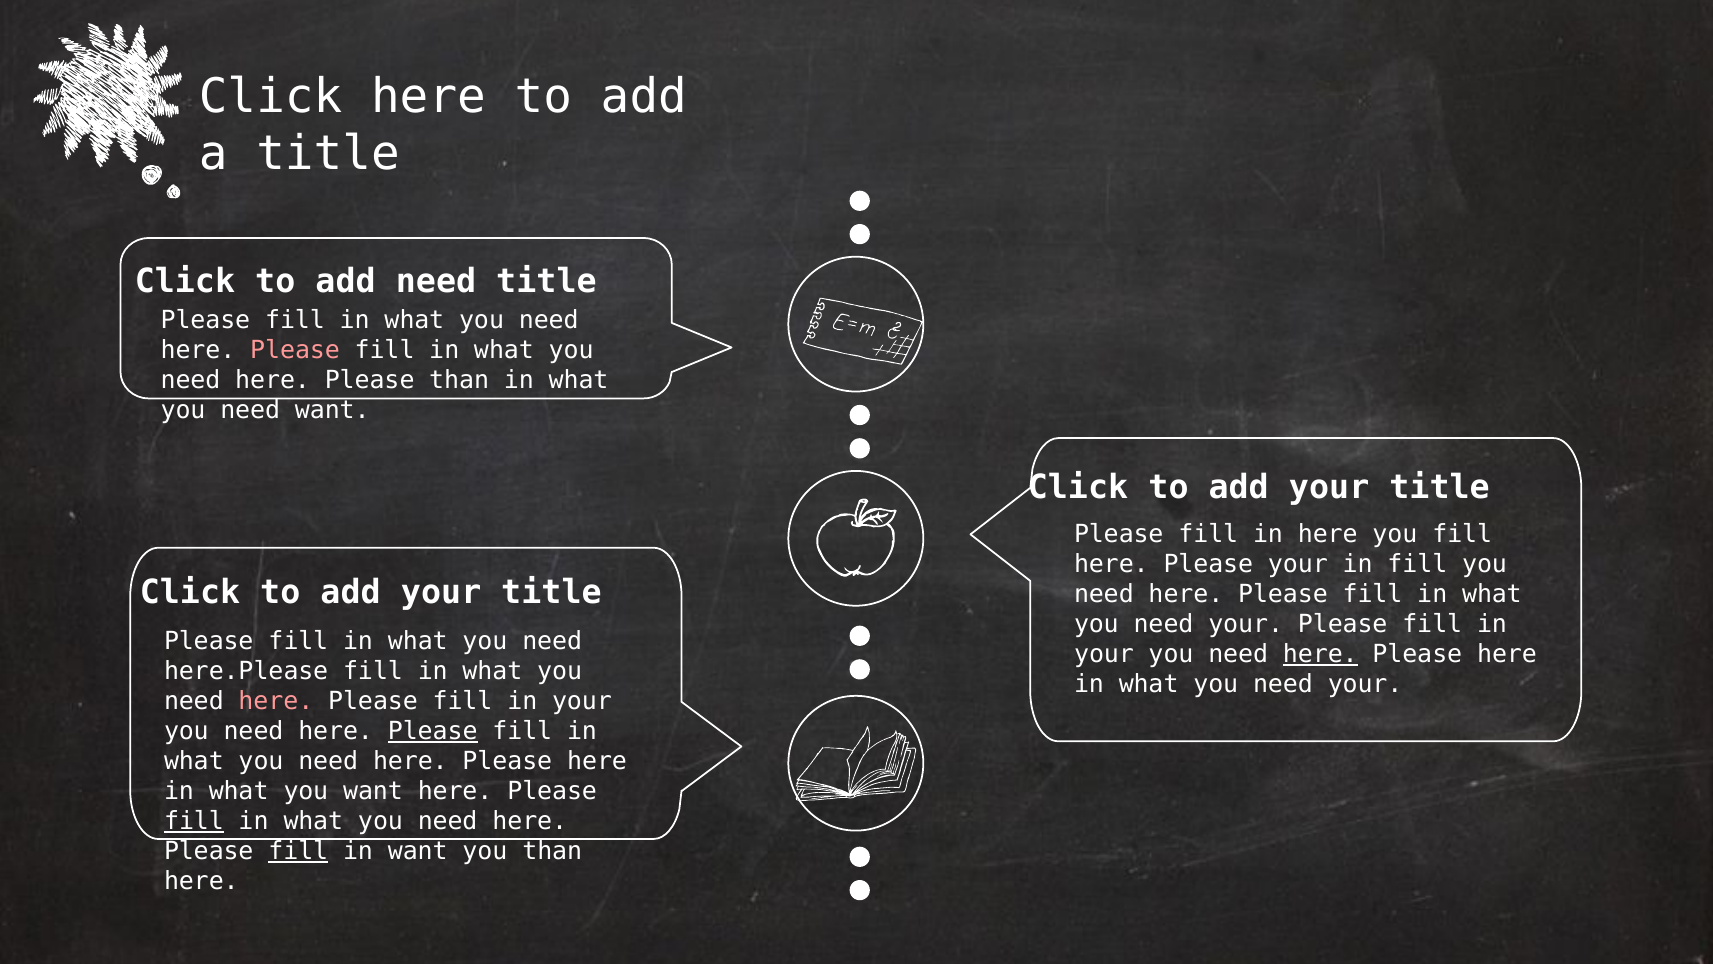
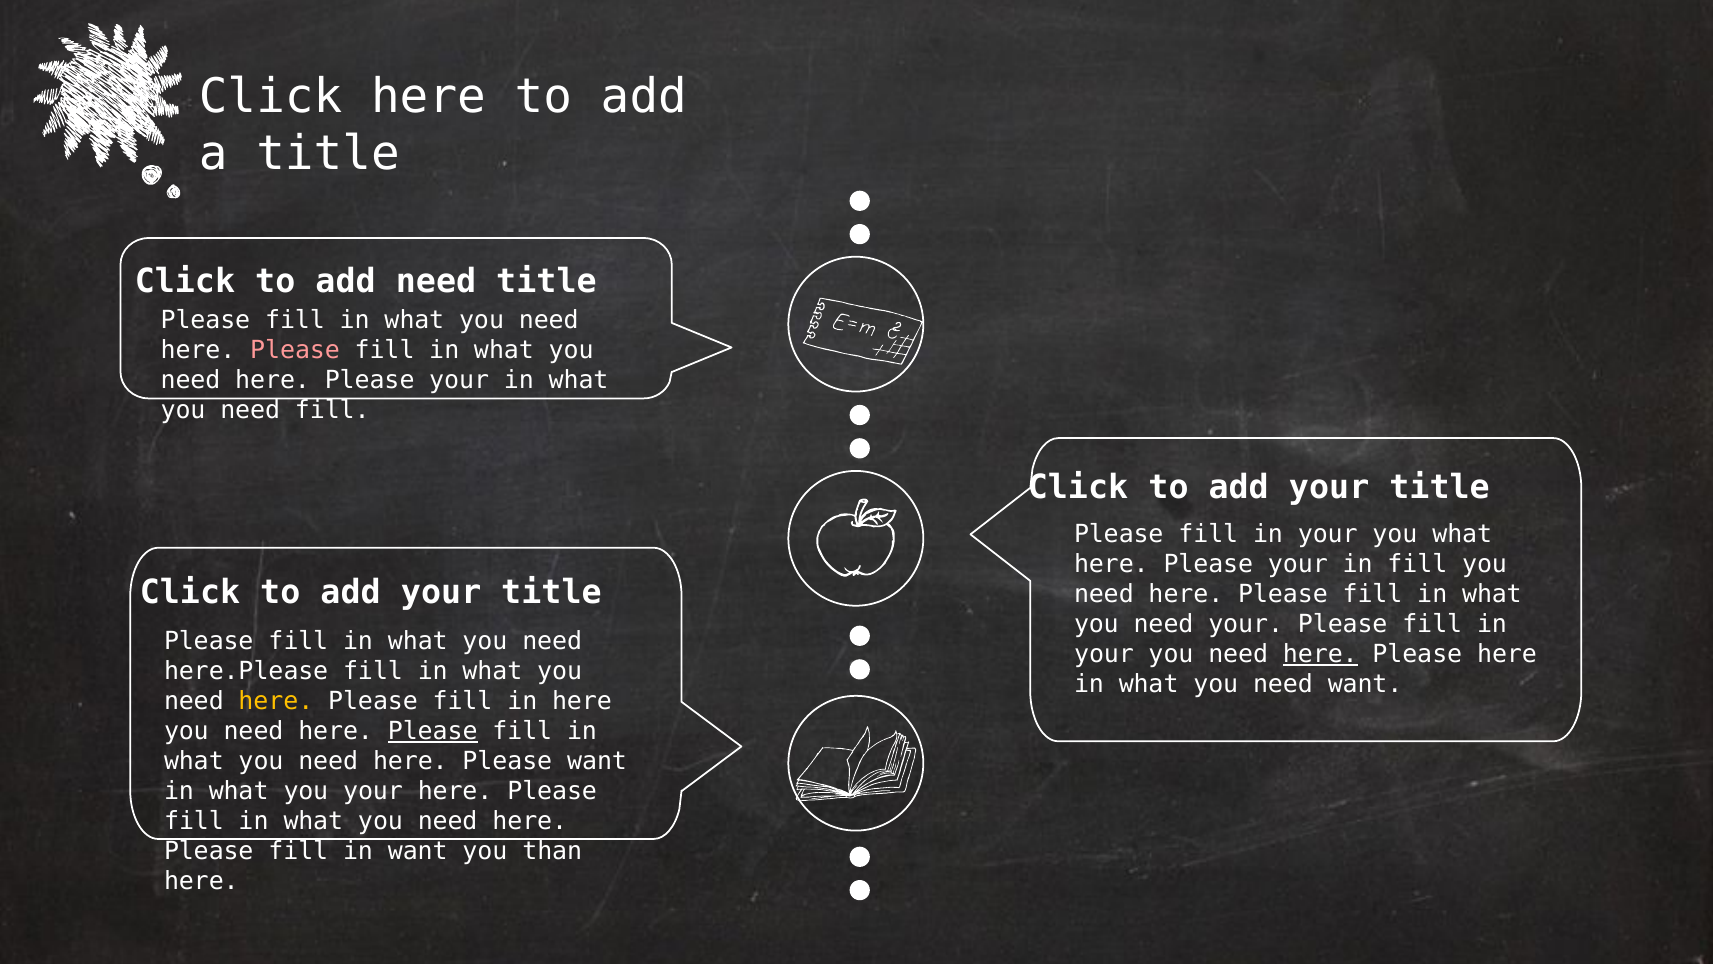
need here Please than: than -> your
need want: want -> fill
here at (1328, 534): here -> your
you fill: fill -> what
your at (1365, 684): your -> want
here at (276, 701) colour: pink -> yellow
your at (582, 701): your -> here
here at (597, 761): here -> want
you want: want -> your
fill at (194, 821) underline: present -> none
fill at (298, 851) underline: present -> none
